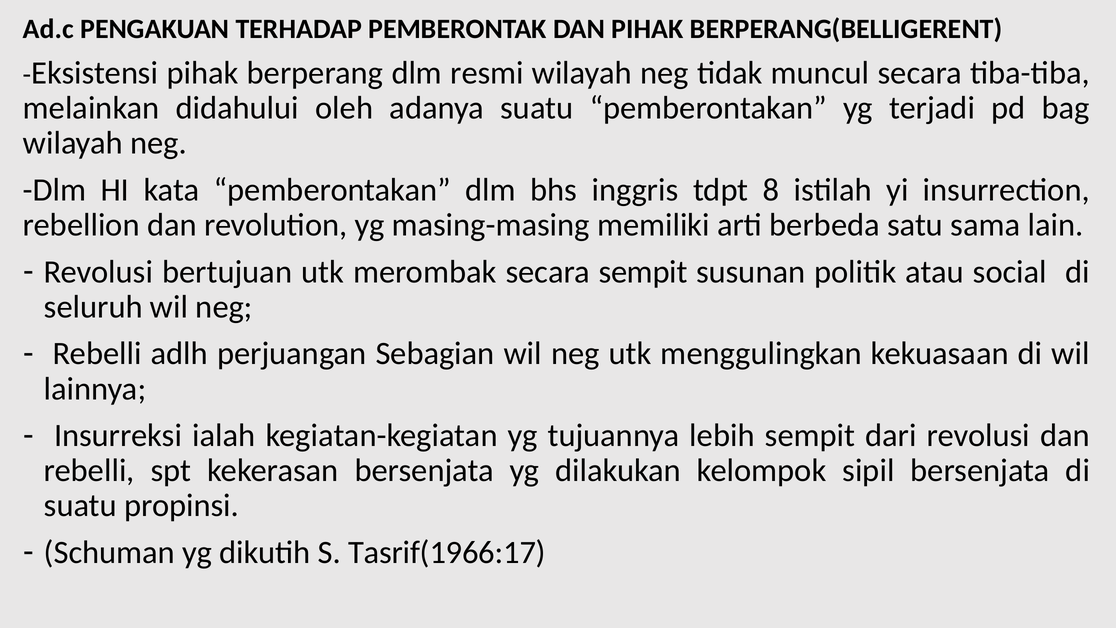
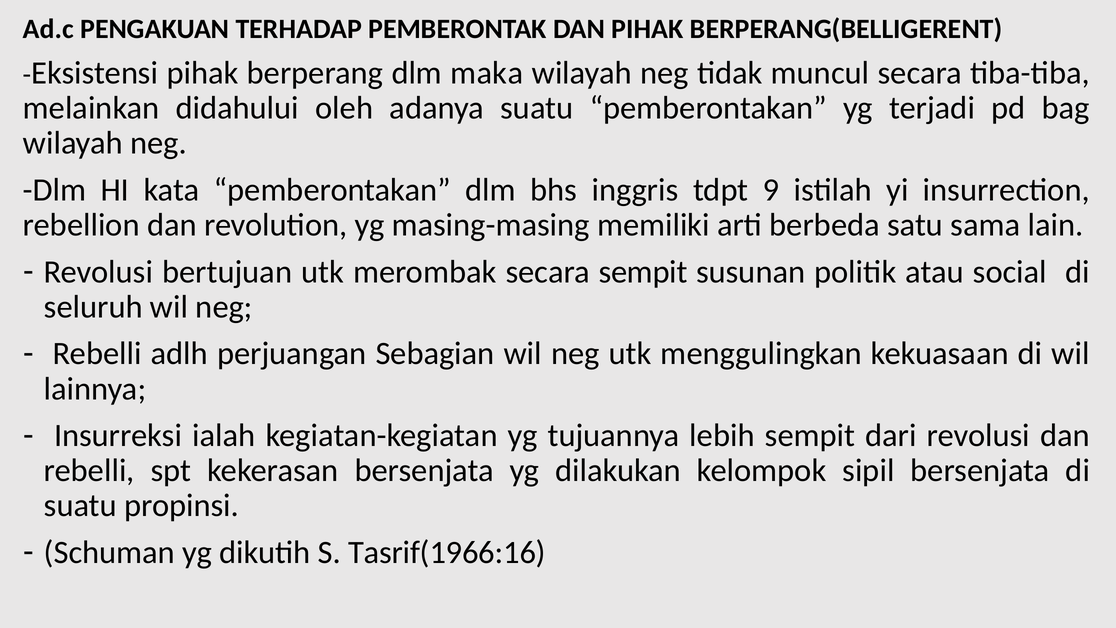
resmi: resmi -> maka
8: 8 -> 9
Tasrif(1966:17: Tasrif(1966:17 -> Tasrif(1966:16
